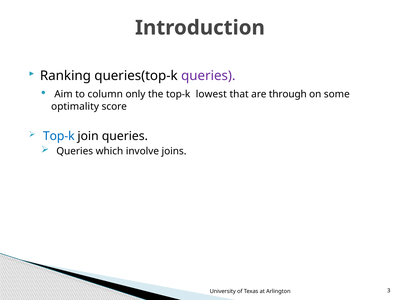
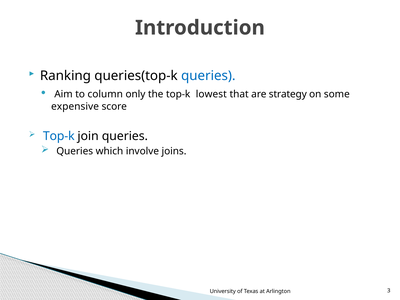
queries at (208, 76) colour: purple -> blue
through: through -> strategy
optimality: optimality -> expensive
